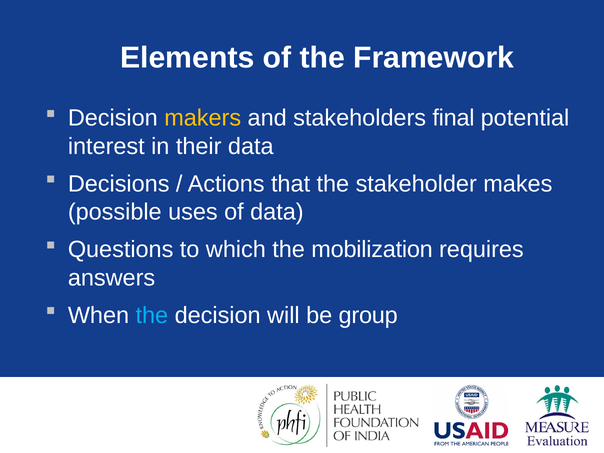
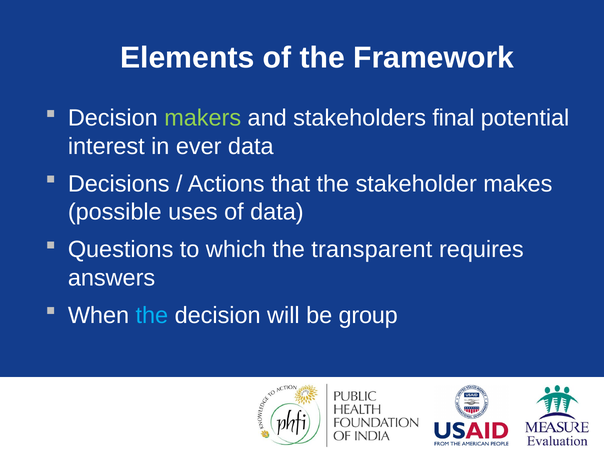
makers colour: yellow -> light green
their: their -> ever
mobilization: mobilization -> transparent
